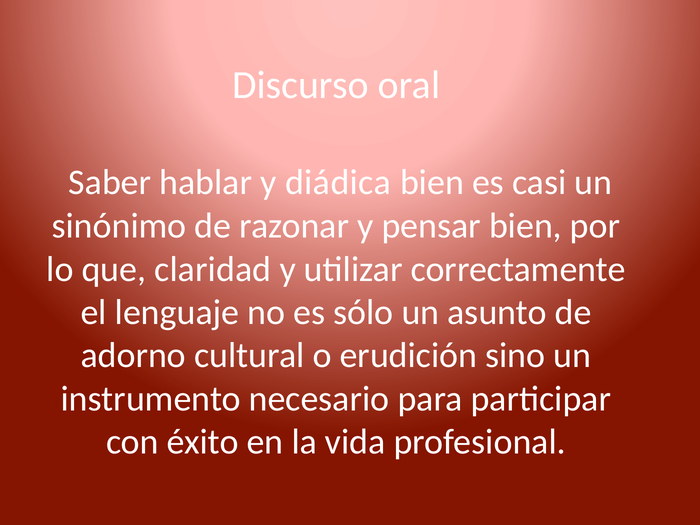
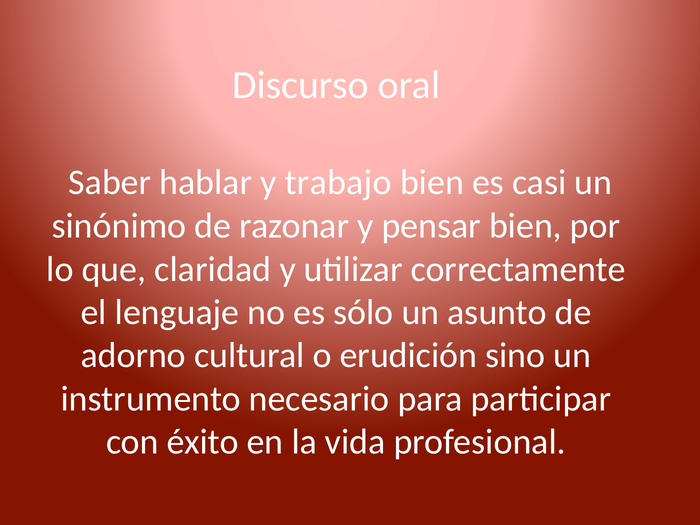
diádica: diádica -> trabajo
